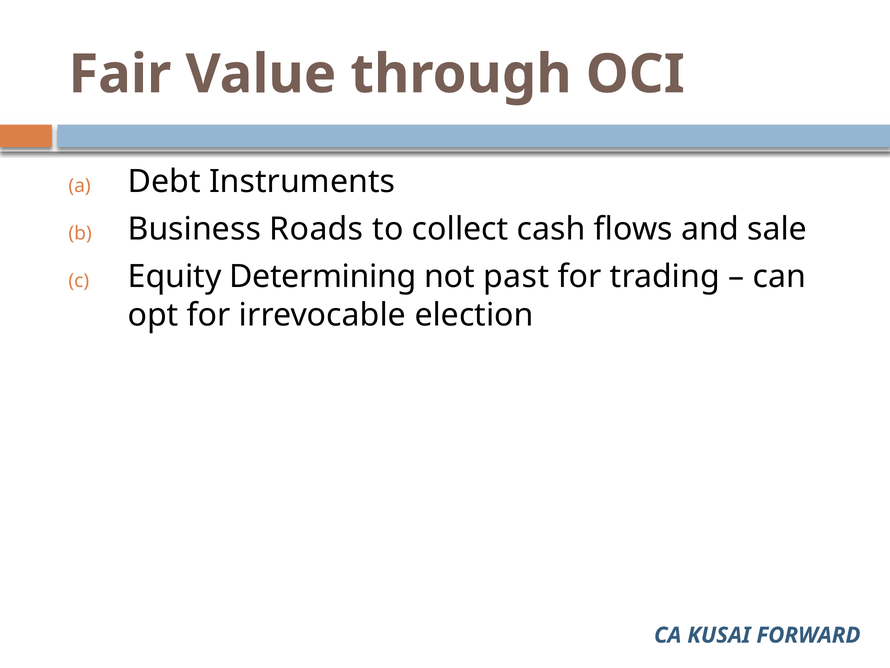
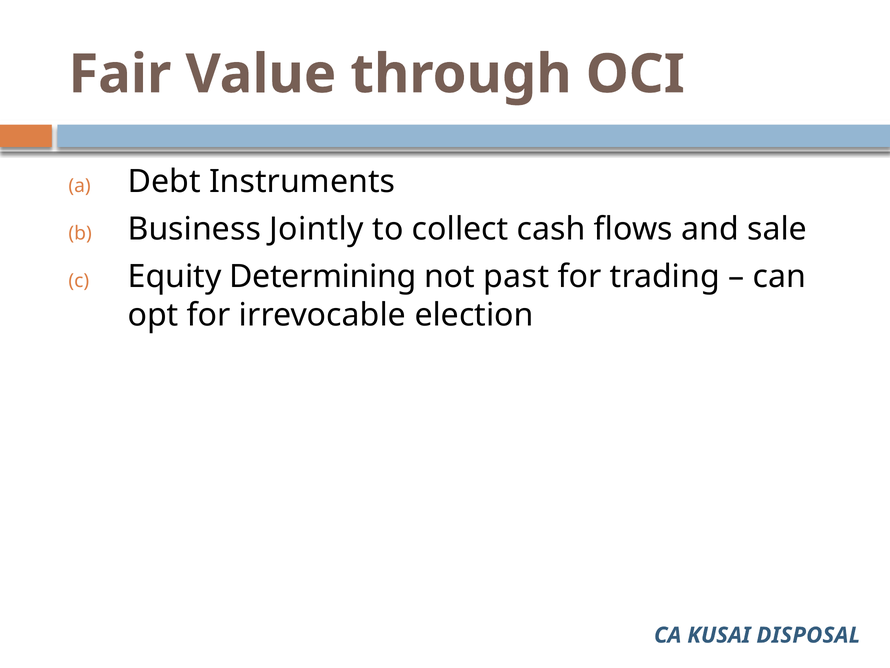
Roads: Roads -> Jointly
FORWARD: FORWARD -> DISPOSAL
